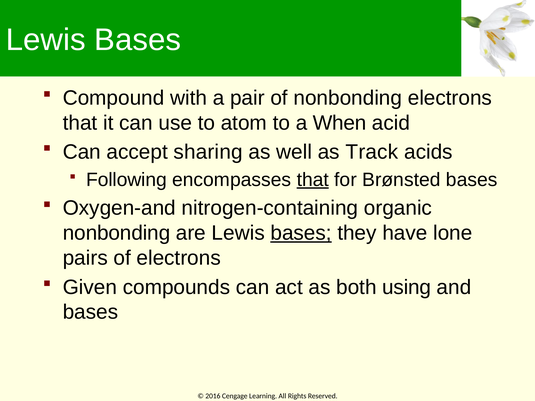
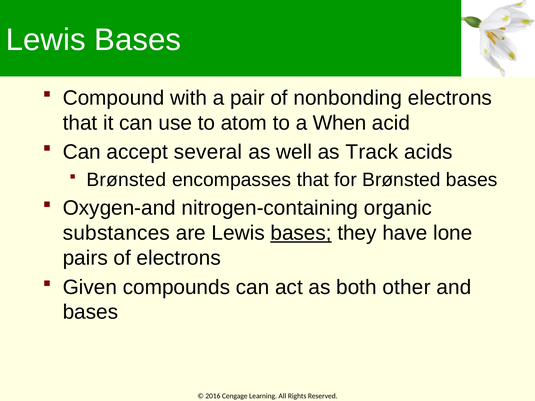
sharing: sharing -> several
Following at (127, 180): Following -> Brønsted
that at (313, 180) underline: present -> none
nonbonding at (117, 233): nonbonding -> substances
using: using -> other
